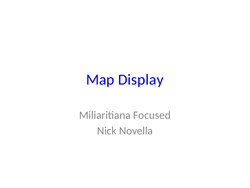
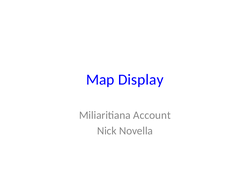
Focused: Focused -> Account
